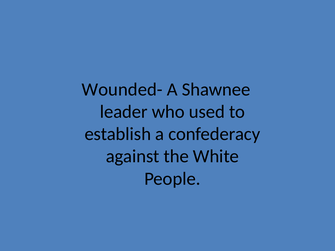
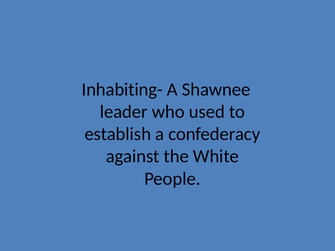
Wounded-: Wounded- -> Inhabiting-
